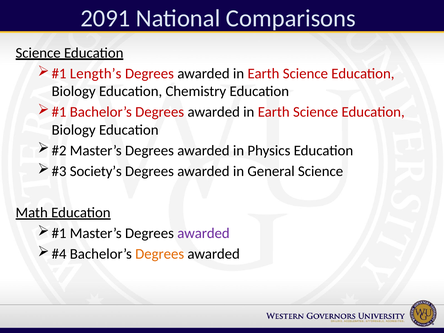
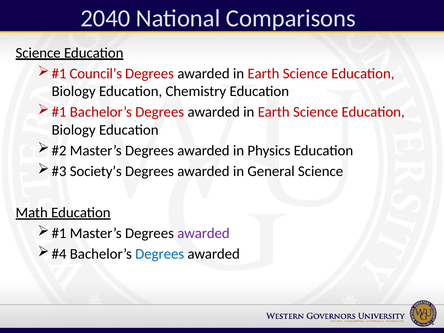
2091: 2091 -> 2040
Length’s: Length’s -> Council’s
Degrees at (160, 254) colour: orange -> blue
